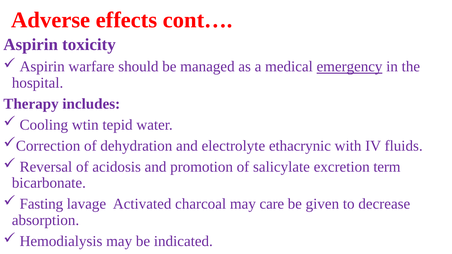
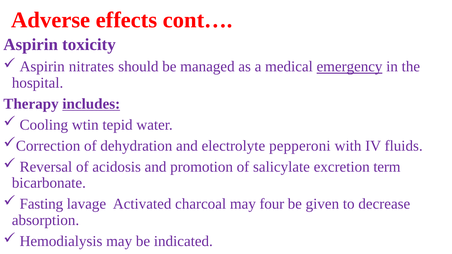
warfare: warfare -> nitrates
includes underline: none -> present
ethacrynic: ethacrynic -> pepperoni
care: care -> four
